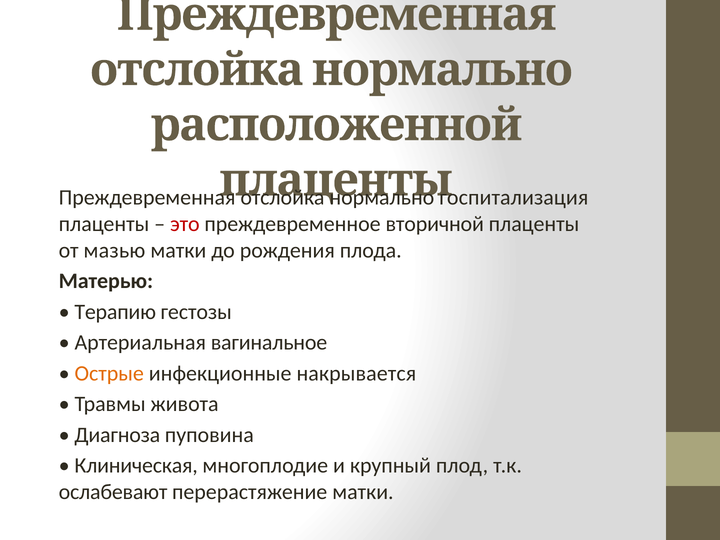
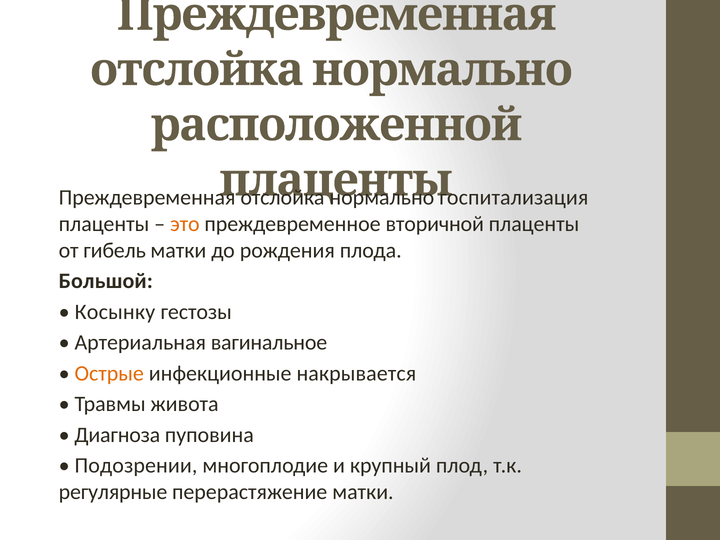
это colour: red -> orange
мазью: мазью -> гибель
Матерью: Матерью -> Большой
Терапию: Терапию -> Косынку
Клиническая: Клиническая -> Подозрении
ослабевают: ослабевают -> регулярные
